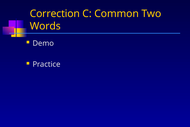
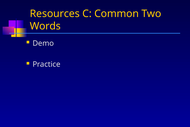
Correction: Correction -> Resources
